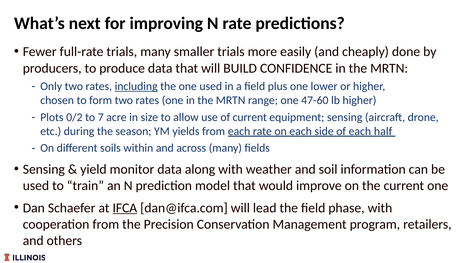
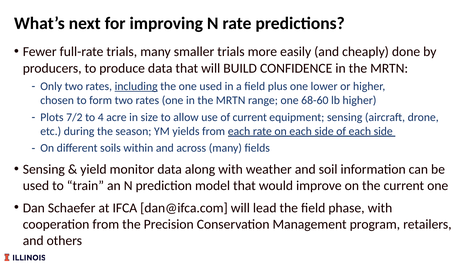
47-60: 47-60 -> 68-60
0/2: 0/2 -> 7/2
7: 7 -> 4
of each half: half -> side
IFCA underline: present -> none
